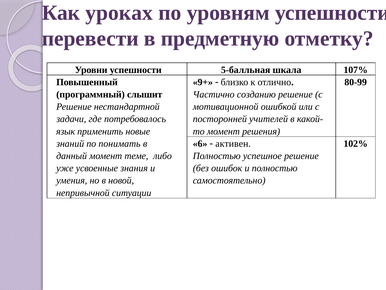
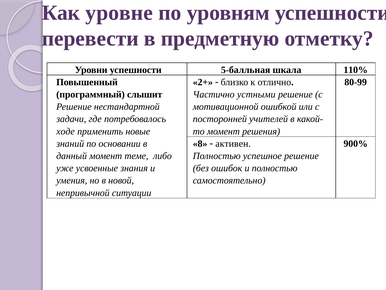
уроках: уроках -> уровне
107%: 107% -> 110%
9+: 9+ -> 2+
созданию: созданию -> устными
язык: язык -> ходе
понимать: понимать -> основании
6: 6 -> 8
102%: 102% -> 900%
